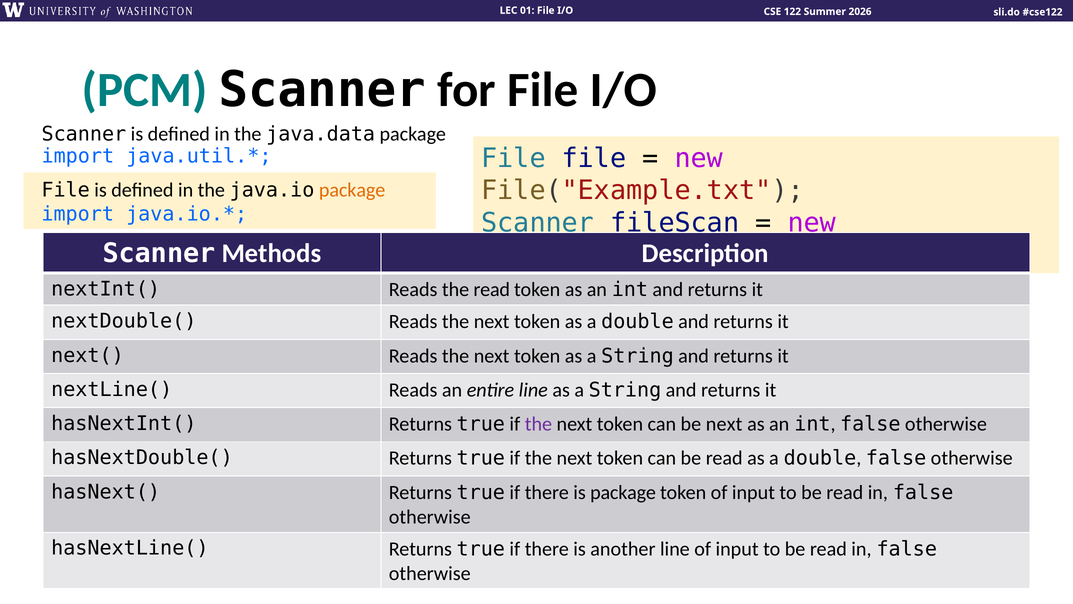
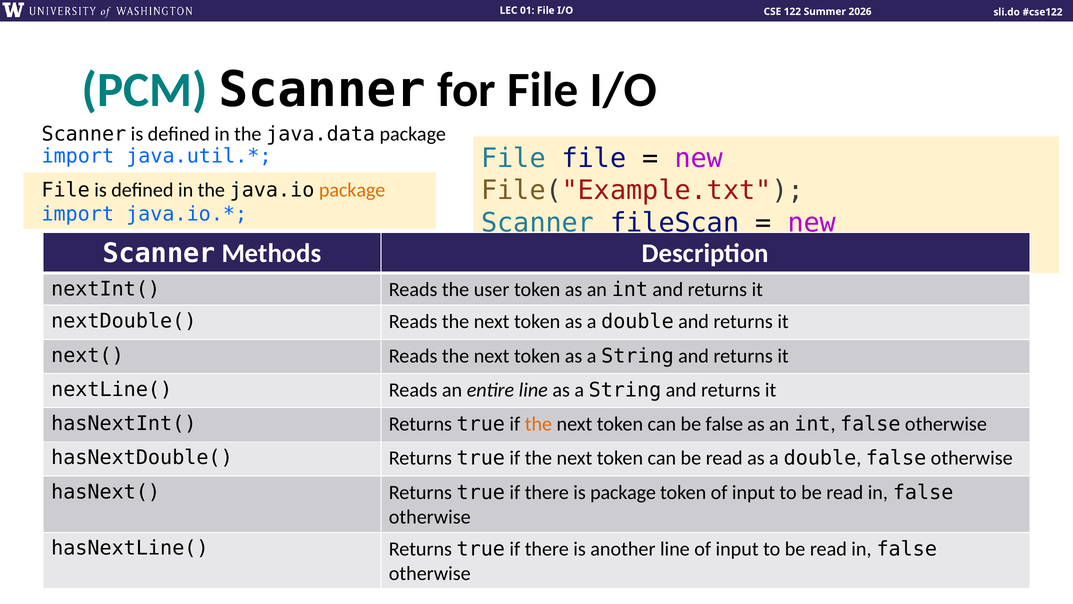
the read: read -> user
the at (538, 424) colour: purple -> orange
be next: next -> false
